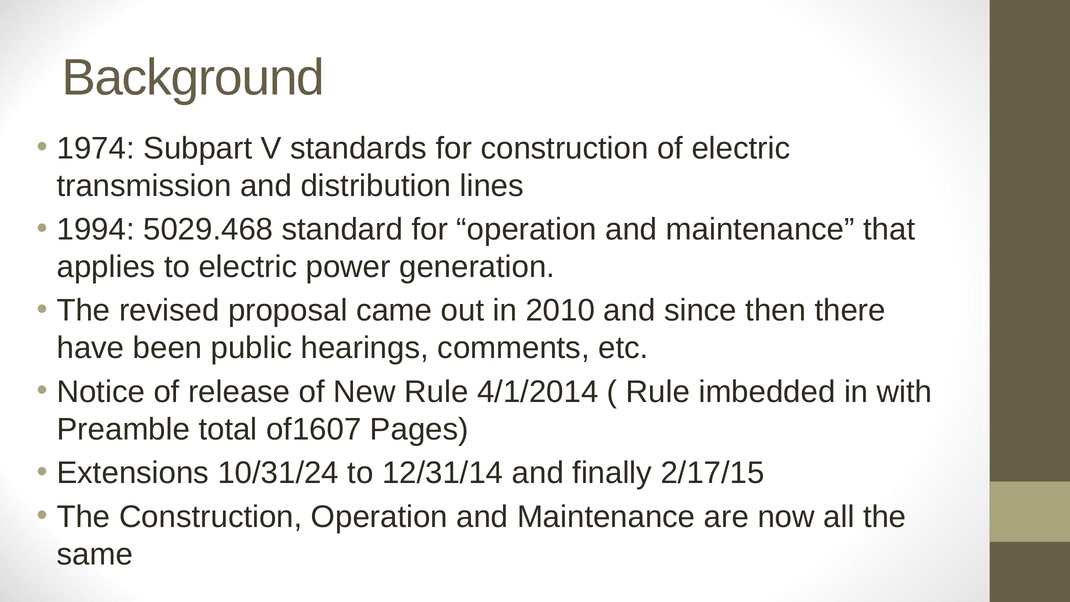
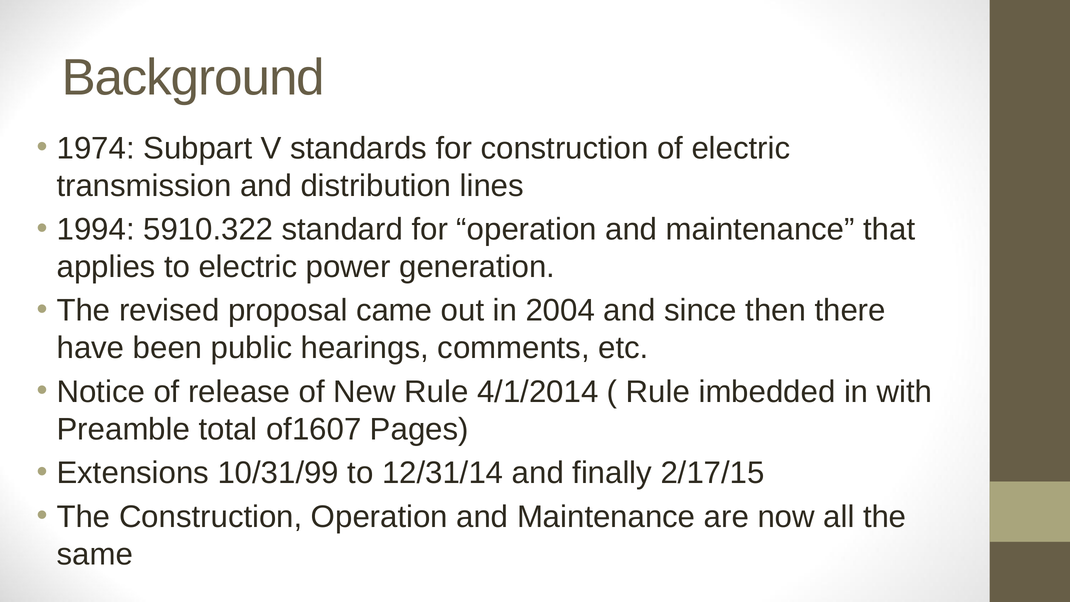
5029.468: 5029.468 -> 5910.322
2010: 2010 -> 2004
10/31/24: 10/31/24 -> 10/31/99
